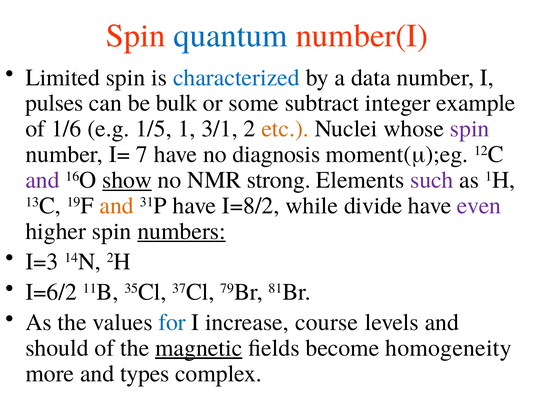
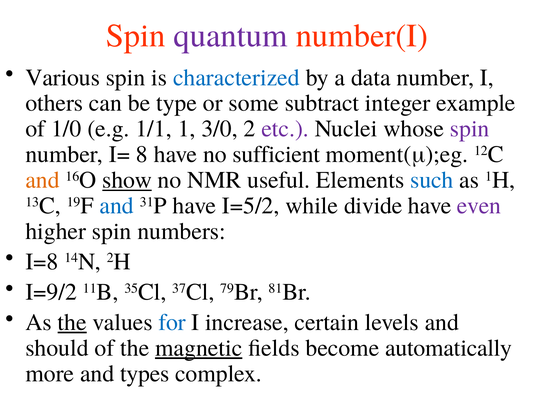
quantum colour: blue -> purple
Limited: Limited -> Various
pulses: pulses -> others
bulk: bulk -> type
1/6: 1/6 -> 1/0
1/5: 1/5 -> 1/1
3/1: 3/1 -> 3/0
etc colour: orange -> purple
7: 7 -> 8
diagnosis: diagnosis -> sufficient
and at (43, 180) colour: purple -> orange
strong: strong -> useful
such colour: purple -> blue
and at (117, 206) colour: orange -> blue
I=8/2: I=8/2 -> I=5/2
numbers underline: present -> none
I=3: I=3 -> I=8
I=6/2: I=6/2 -> I=9/2
the at (72, 323) underline: none -> present
course: course -> certain
homogeneity: homogeneity -> automatically
